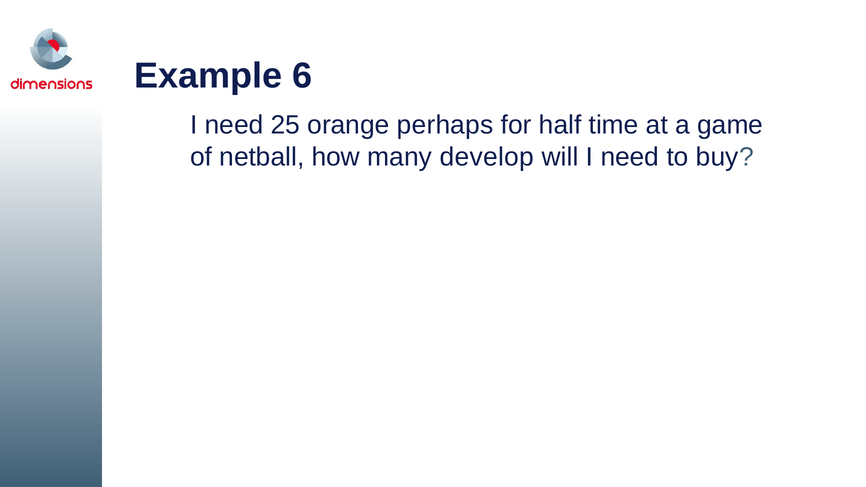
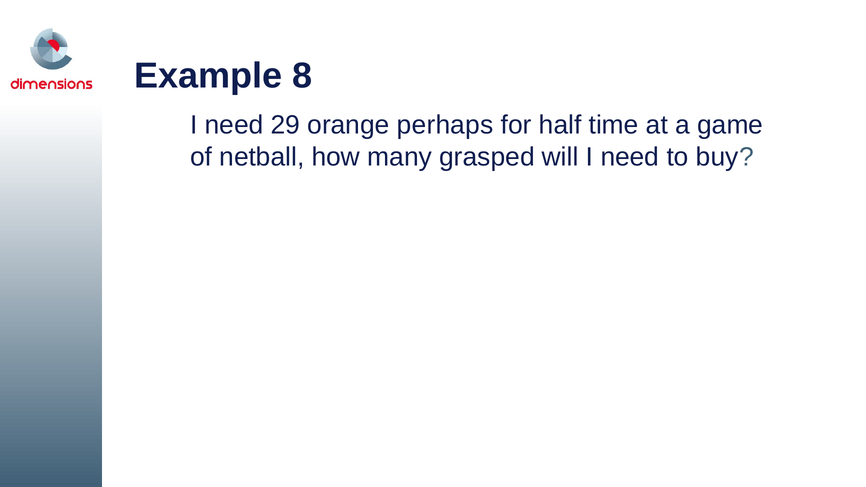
6: 6 -> 8
25: 25 -> 29
develop: develop -> grasped
